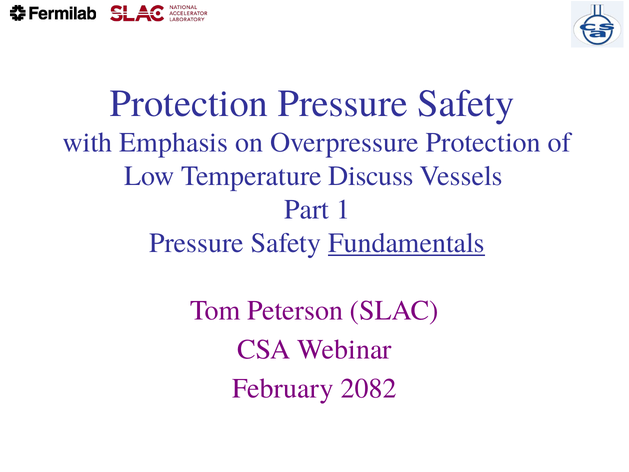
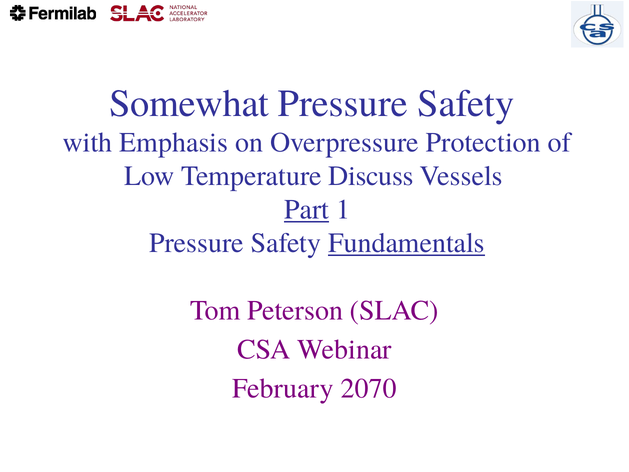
Protection at (189, 103): Protection -> Somewhat
Part underline: none -> present
2082: 2082 -> 2070
